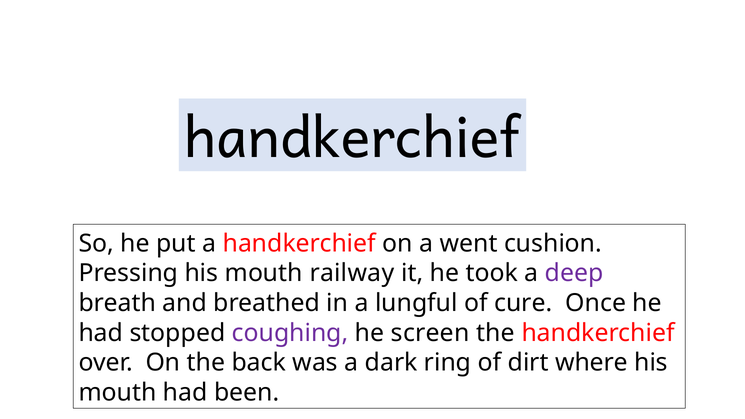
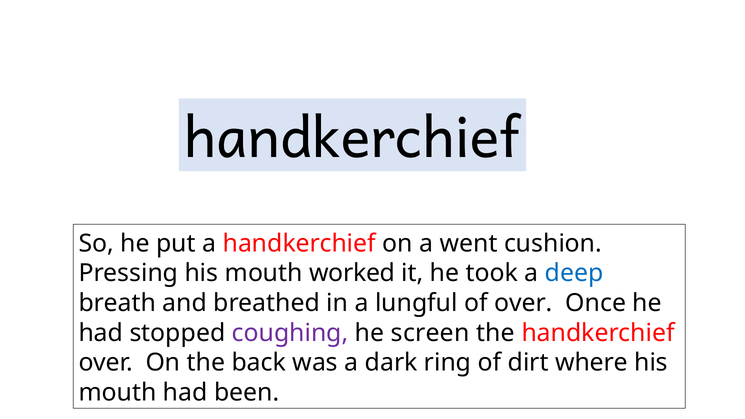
railway: railway -> worked
deep colour: purple -> blue
of cure: cure -> over
